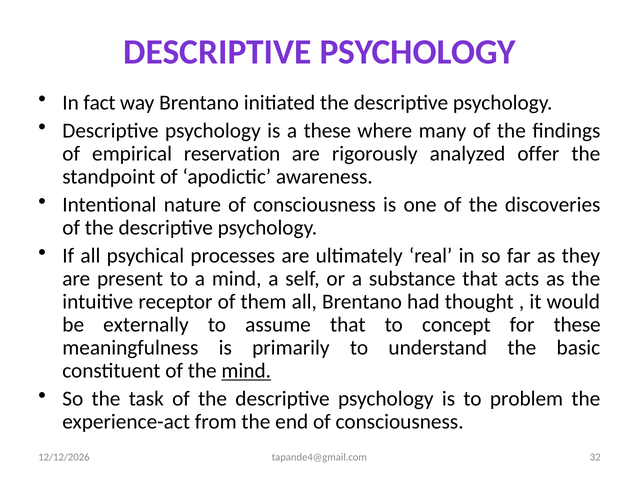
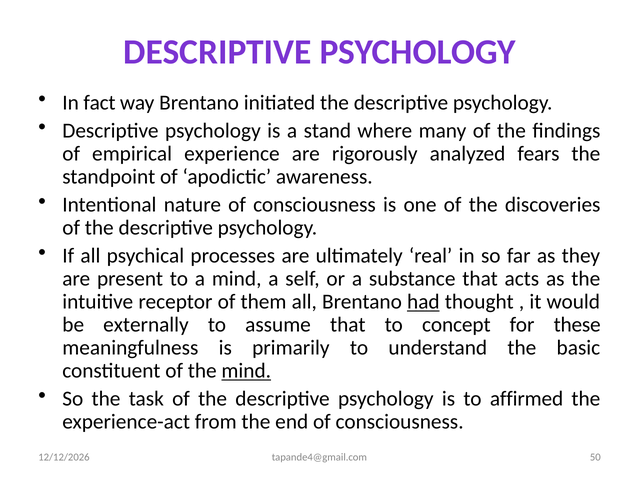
a these: these -> stand
reservation: reservation -> experience
offer: offer -> fears
had underline: none -> present
problem: problem -> affirmed
32: 32 -> 50
